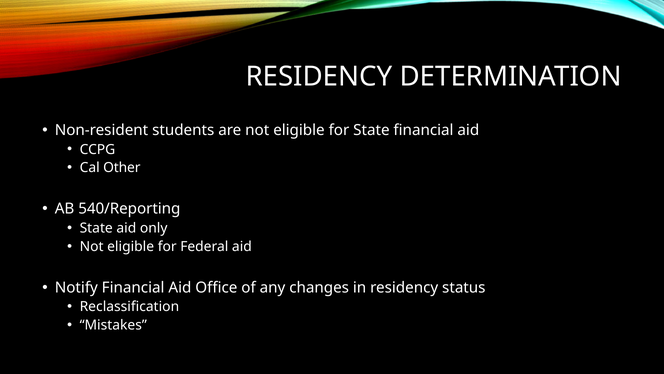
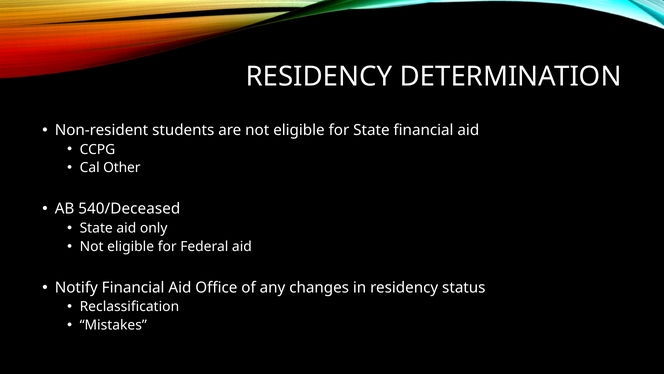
540/Reporting: 540/Reporting -> 540/Deceased
